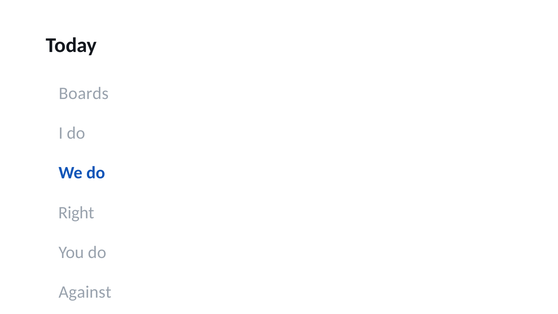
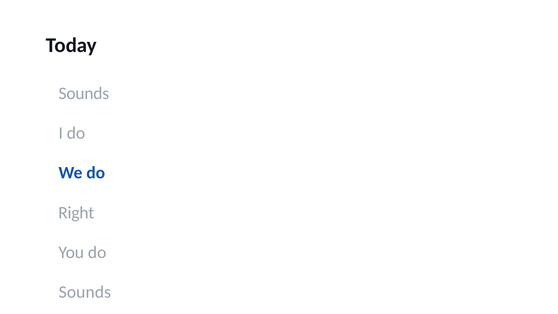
Boards at (84, 93): Boards -> Sounds
Against at (85, 292): Against -> Sounds
